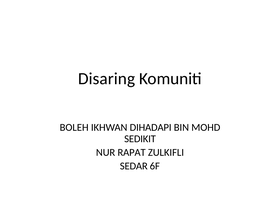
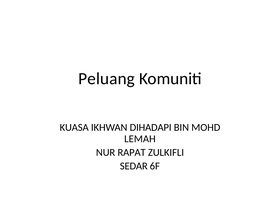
Disaring: Disaring -> Peluang
BOLEH: BOLEH -> KUASA
SEDIKIT: SEDIKIT -> LEMAH
